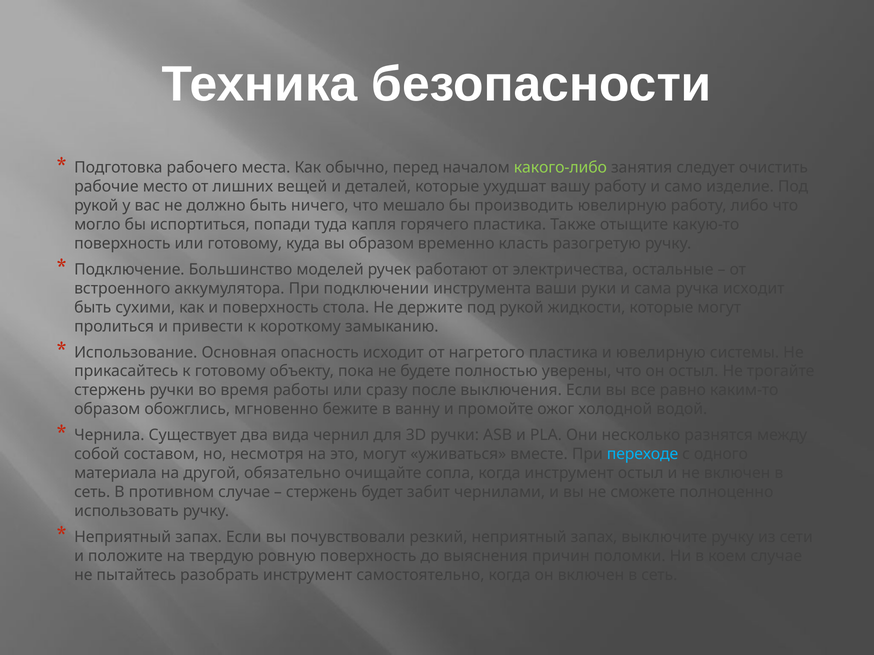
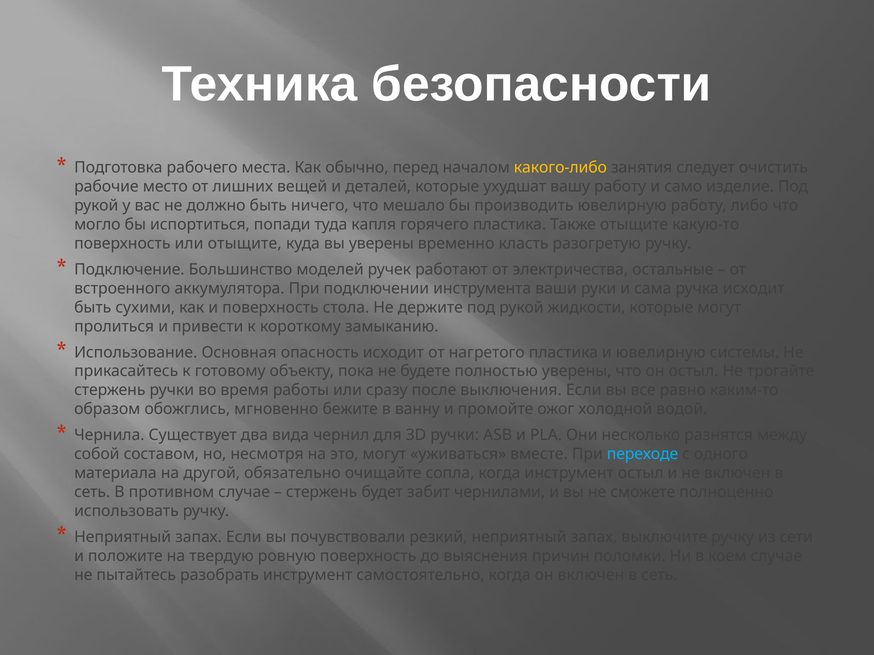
какого-либо colour: light green -> yellow
или готовому: готовому -> отыщите
вы образом: образом -> уверены
